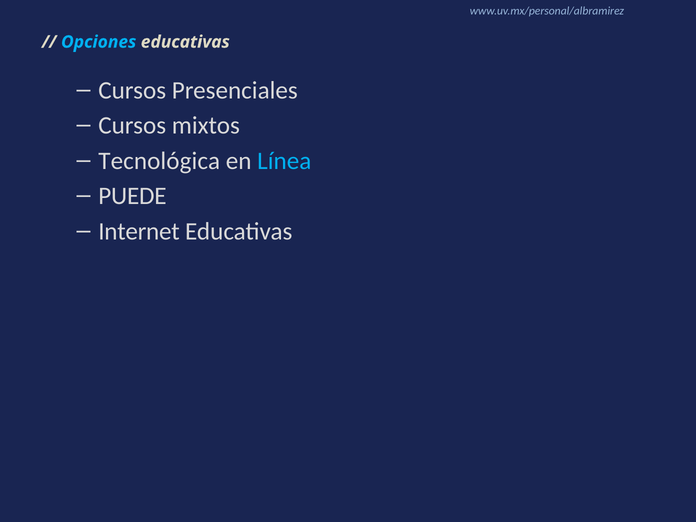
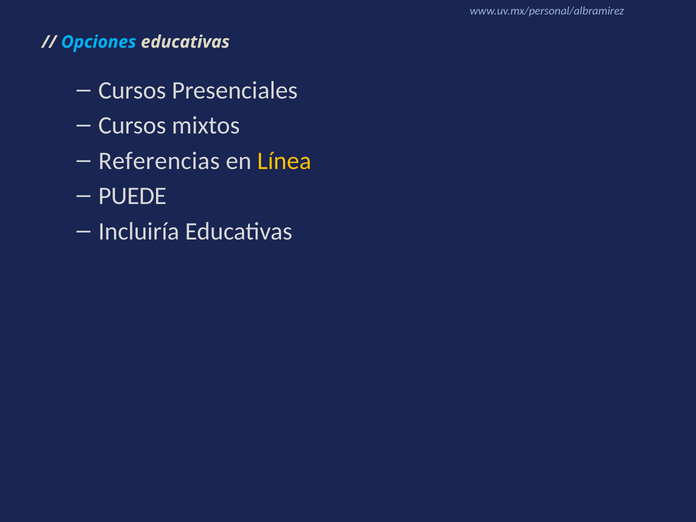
Tecnológica: Tecnológica -> Referencias
Línea colour: light blue -> yellow
Internet: Internet -> Incluiría
